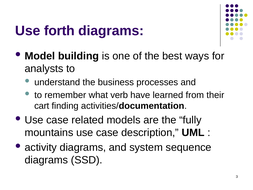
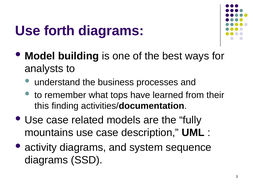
verb: verb -> tops
cart: cart -> this
